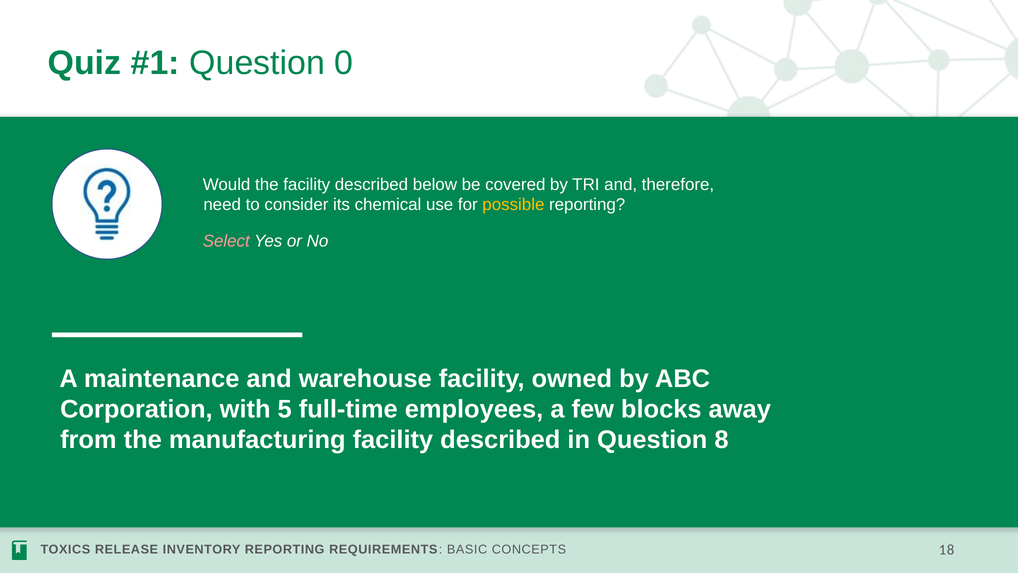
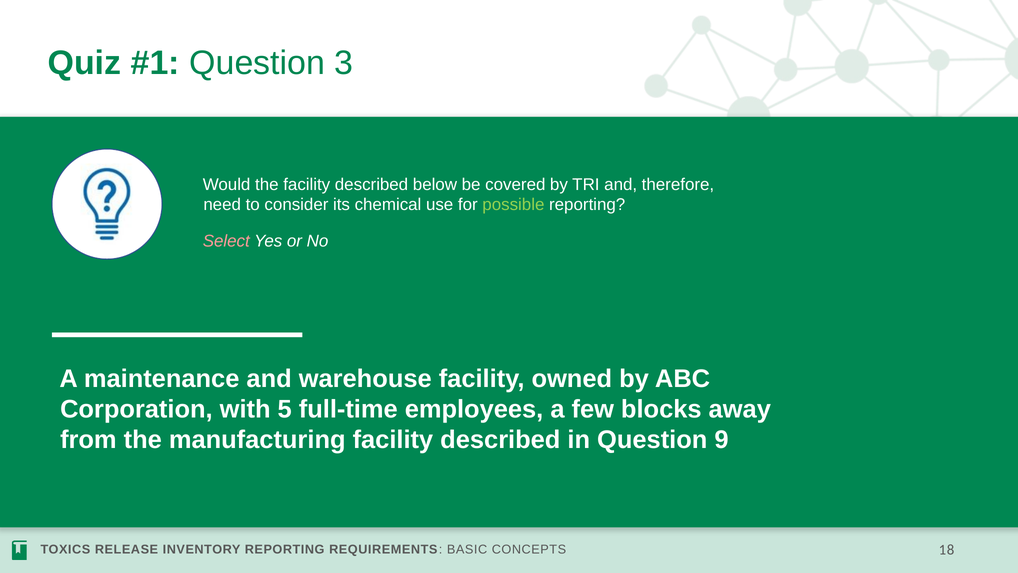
0: 0 -> 3
possible colour: yellow -> light green
8: 8 -> 9
